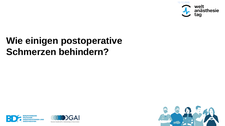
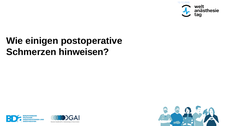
behindern: behindern -> hinweisen
